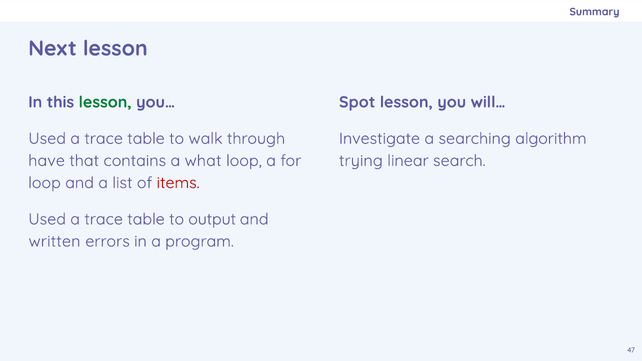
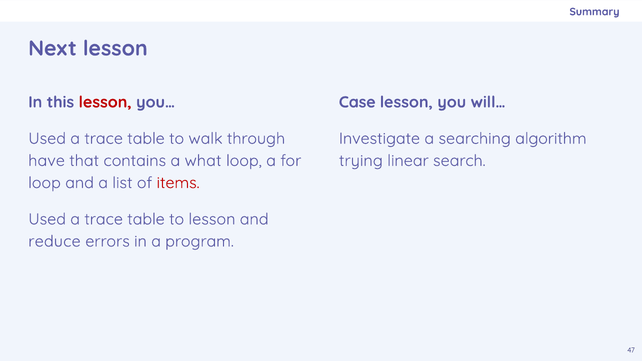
lesson at (105, 102) colour: green -> red
Spot: Spot -> Case
to output: output -> lesson
written: written -> reduce
